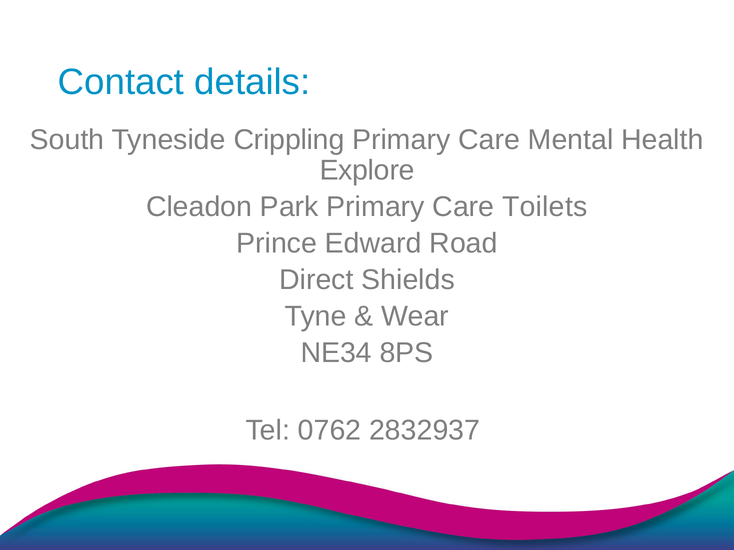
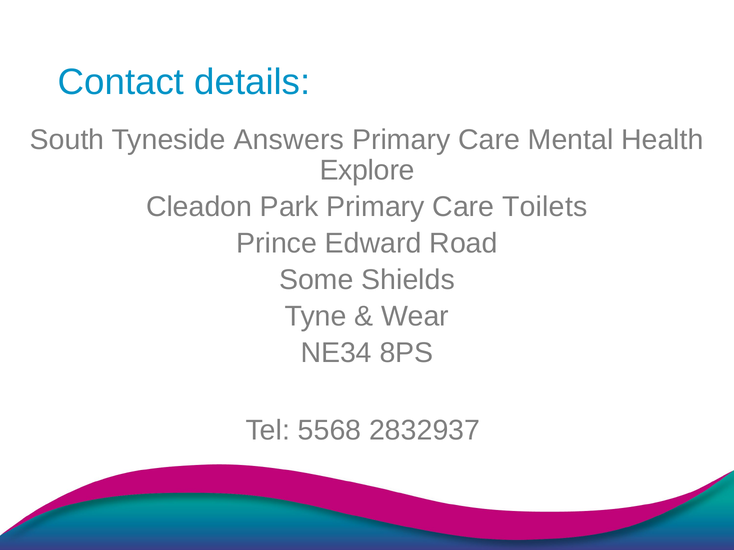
Crippling: Crippling -> Answers
Direct: Direct -> Some
0762: 0762 -> 5568
